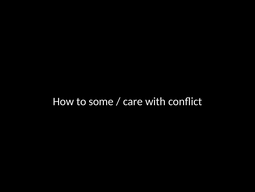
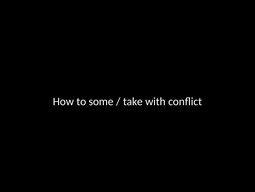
care: care -> take
